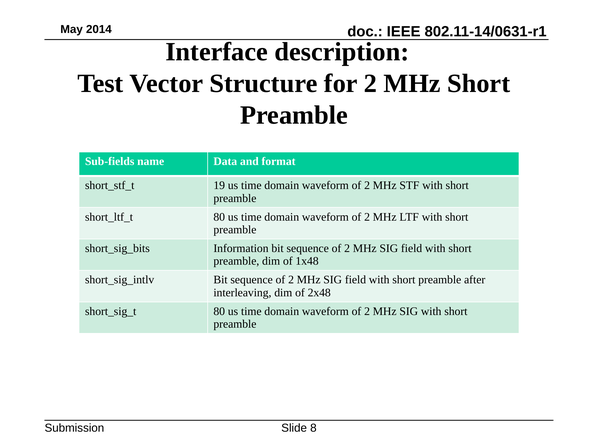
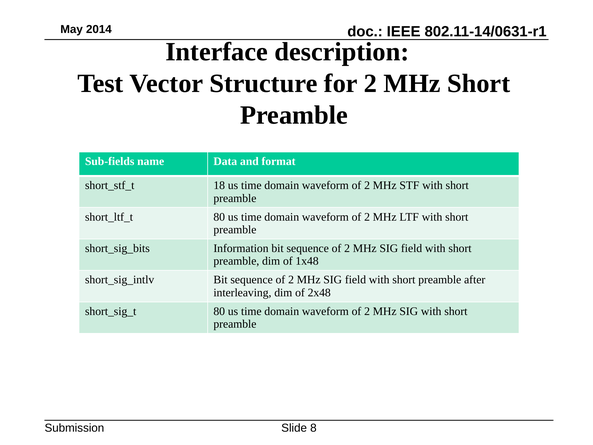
19: 19 -> 18
